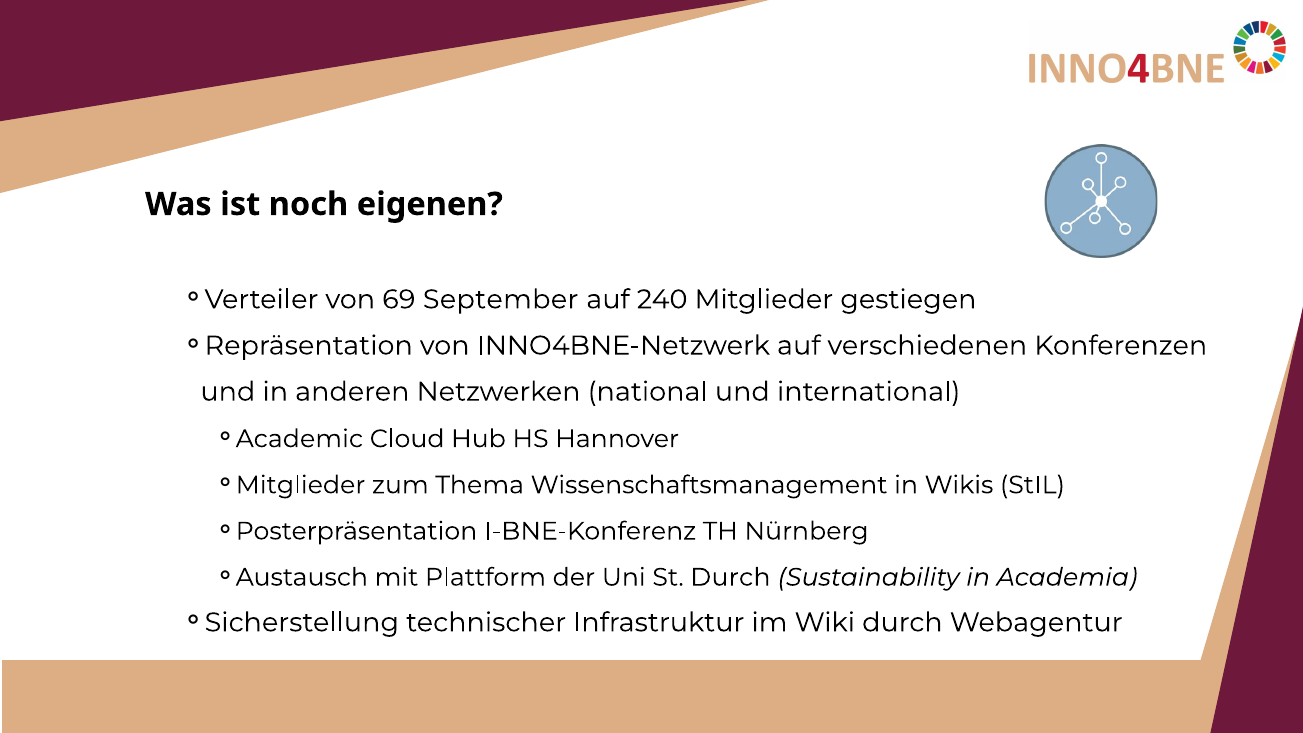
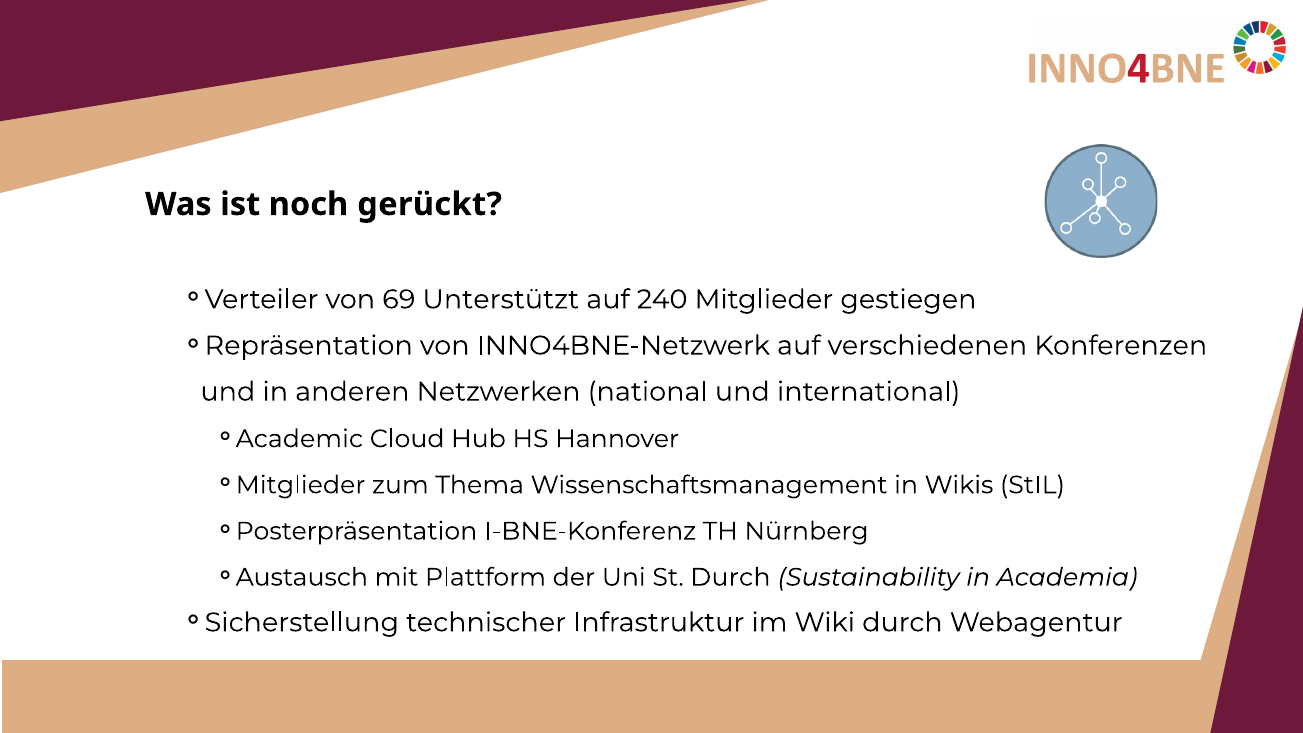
eigenen: eigenen -> gerückt
September: September -> Unterstützt
